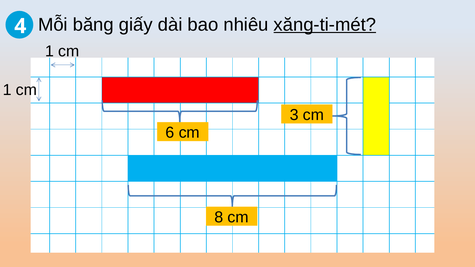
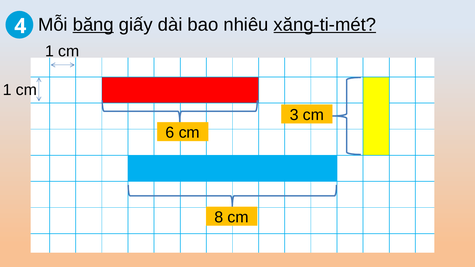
băng underline: none -> present
